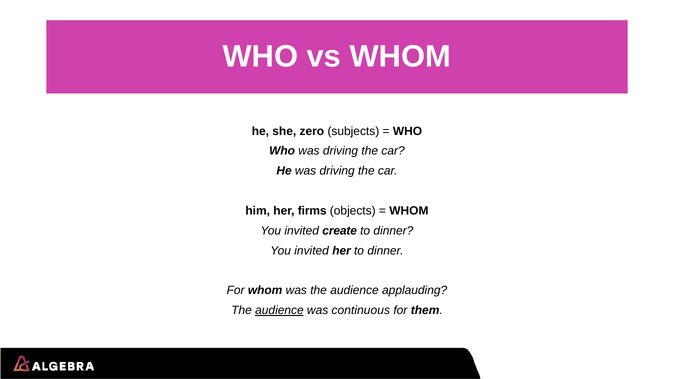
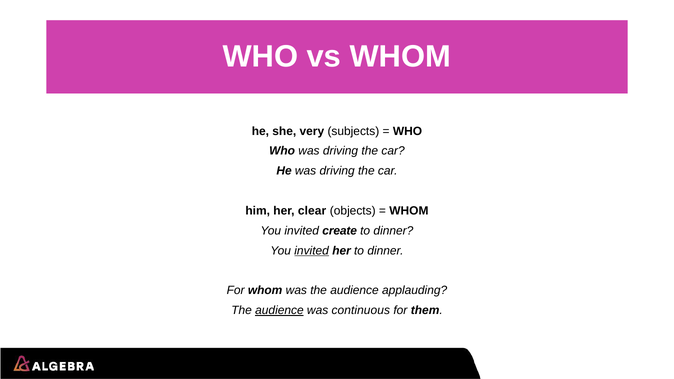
zero: zero -> very
firms: firms -> clear
invited at (312, 251) underline: none -> present
